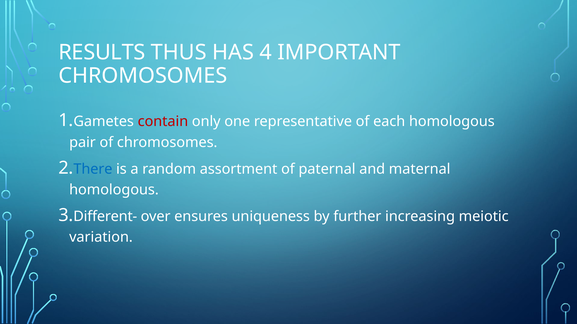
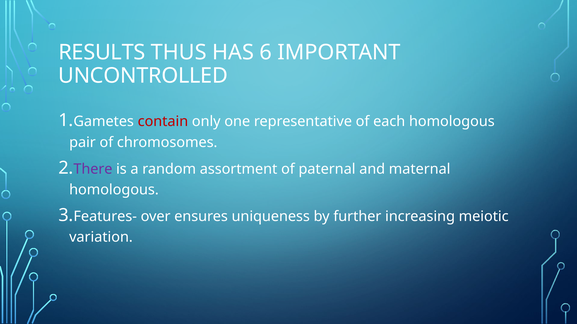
4: 4 -> 6
CHROMOSOMES at (143, 76): CHROMOSOMES -> UNCONTROLLED
There colour: blue -> purple
Different-: Different- -> Features-
